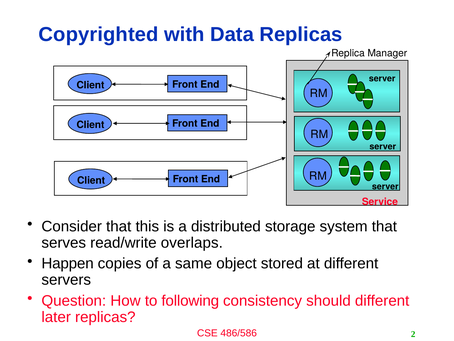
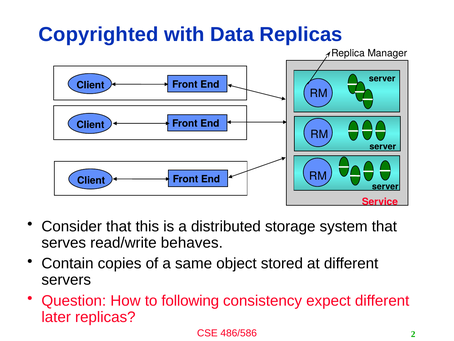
overlaps: overlaps -> behaves
Happen: Happen -> Contain
should: should -> expect
